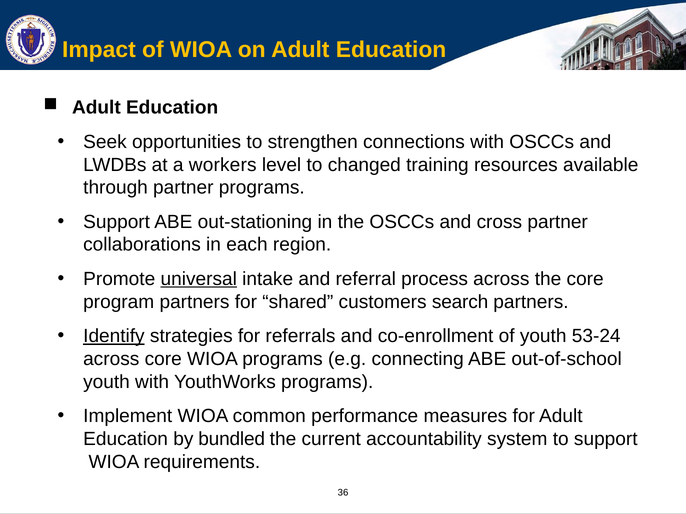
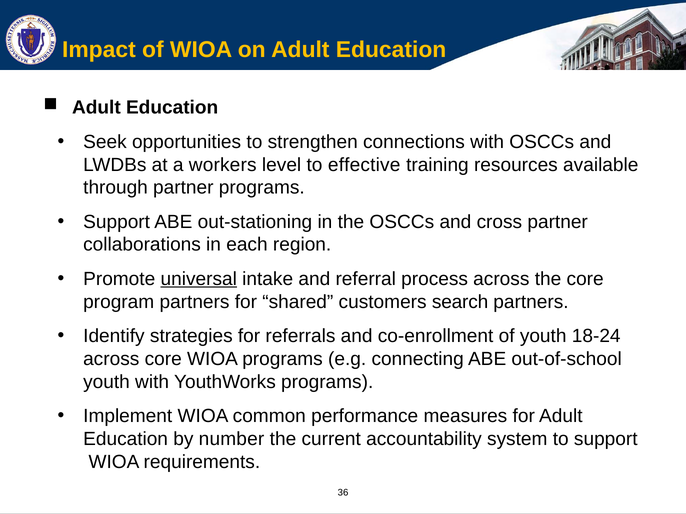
changed: changed -> effective
Identify underline: present -> none
53-24: 53-24 -> 18-24
bundled: bundled -> number
